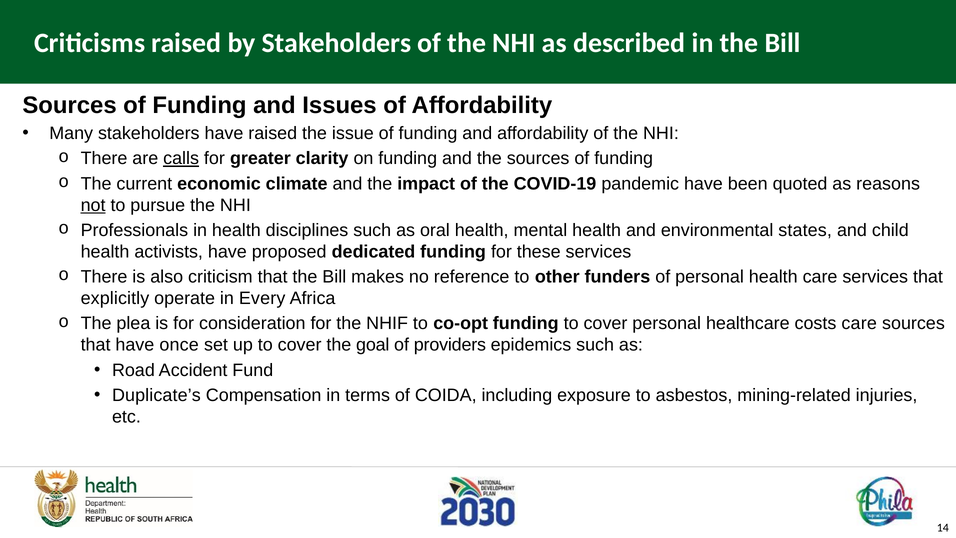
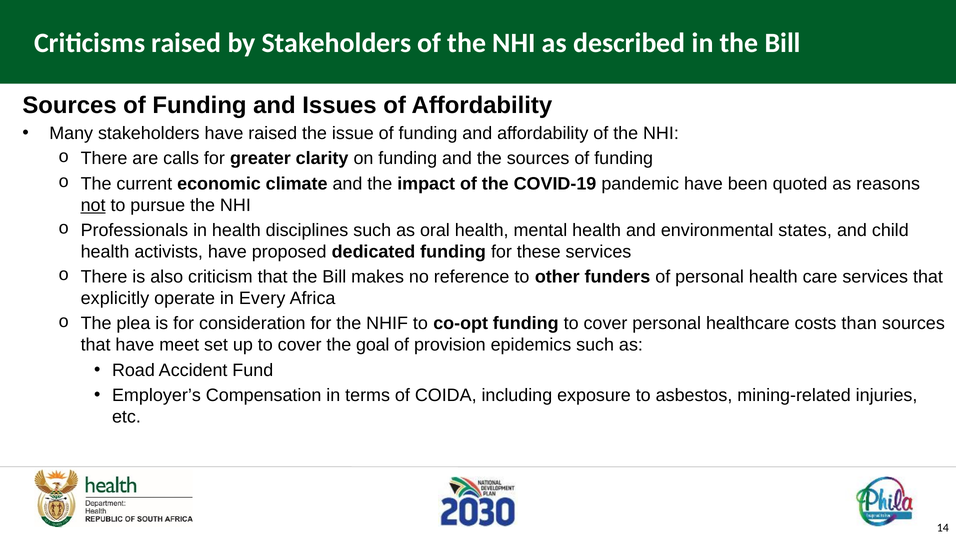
calls underline: present -> none
costs care: care -> than
once: once -> meet
providers: providers -> provision
Duplicate’s: Duplicate’s -> Employer’s
